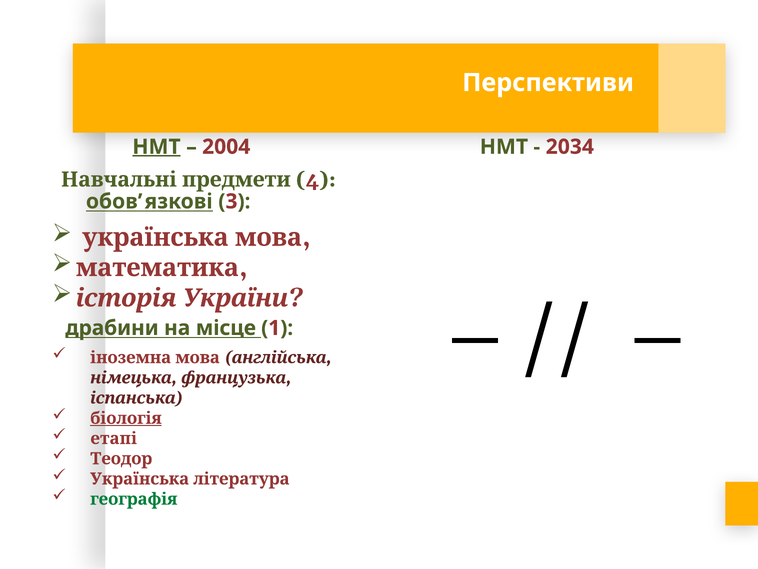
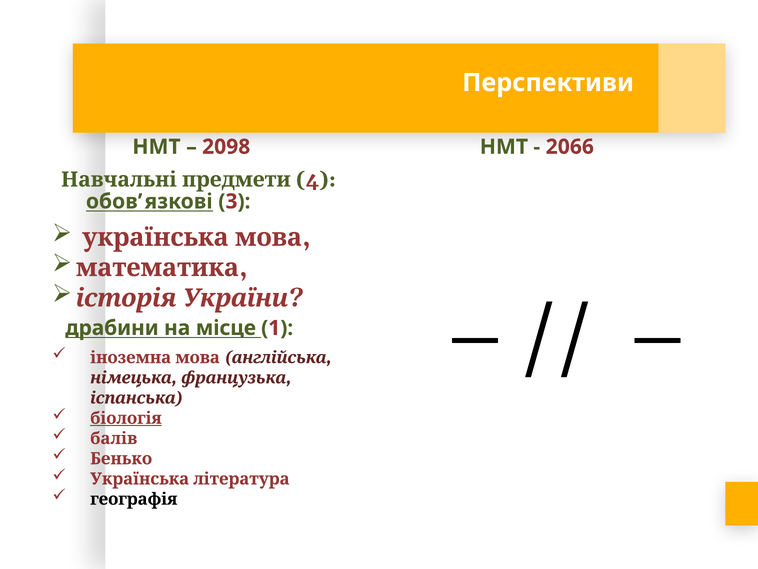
НМТ at (156, 147) underline: present -> none
2004: 2004 -> 2098
2034: 2034 -> 2066
етапі: етапі -> балів
Теодор: Теодор -> Бенько
географія colour: green -> black
